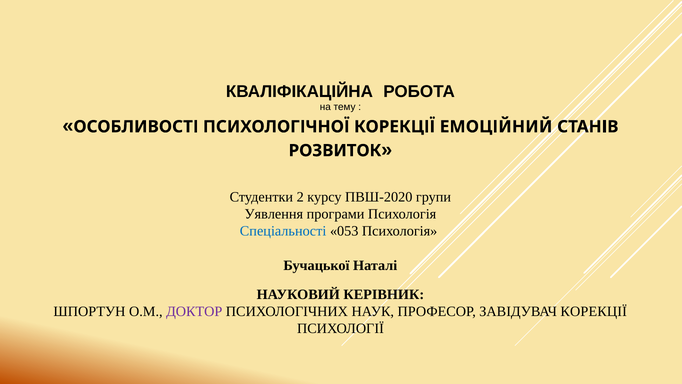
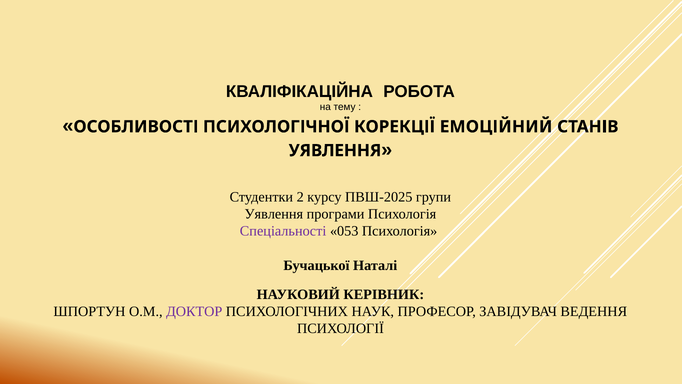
РОЗВИТОК at (335, 150): РОЗВИТОК -> УЯВЛЕННЯ
ПВШ-2020: ПВШ-2020 -> ПВШ-2025
Спеціальності colour: blue -> purple
ЗАВІДУВАЧ КОРЕКЦІЇ: КОРЕКЦІЇ -> ВЕДЕННЯ
